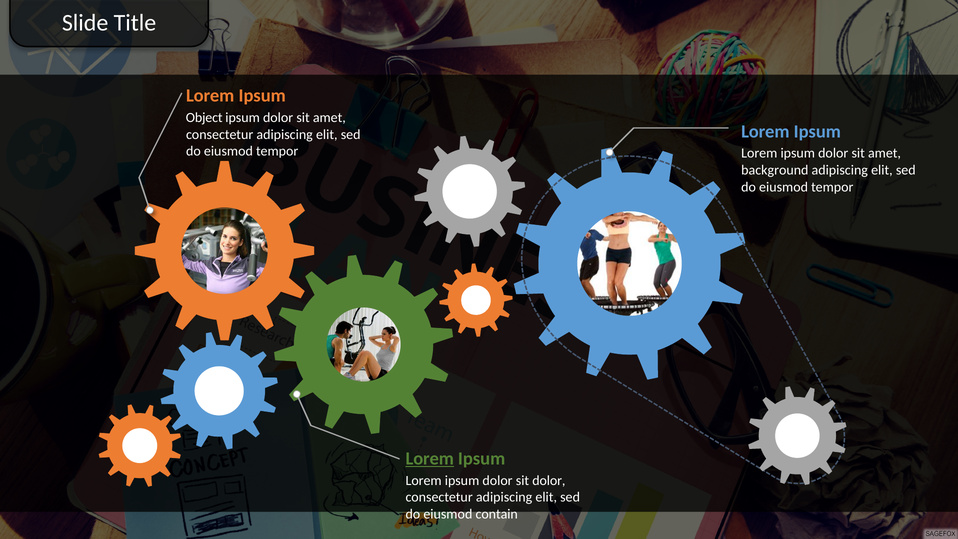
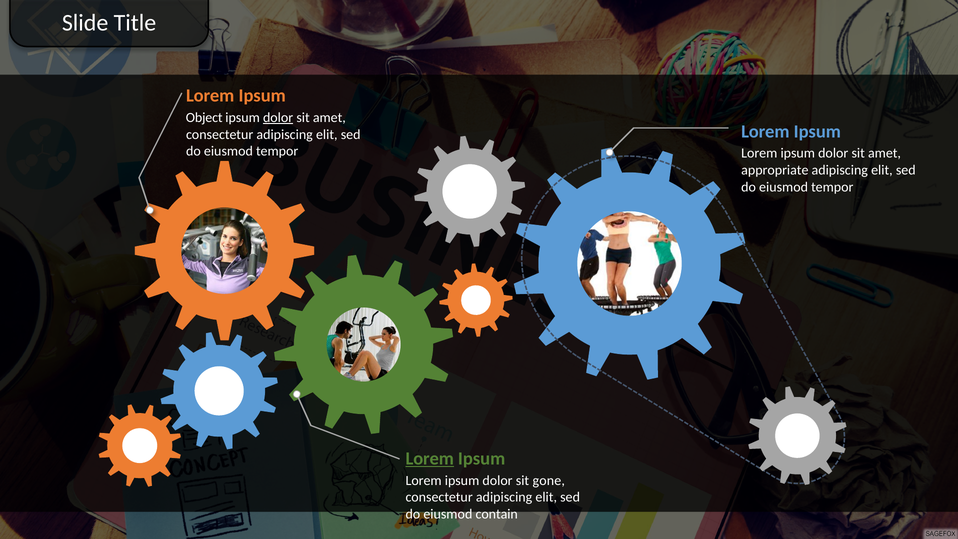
dolor at (278, 118) underline: none -> present
background: background -> appropriate
sit dolor: dolor -> gone
